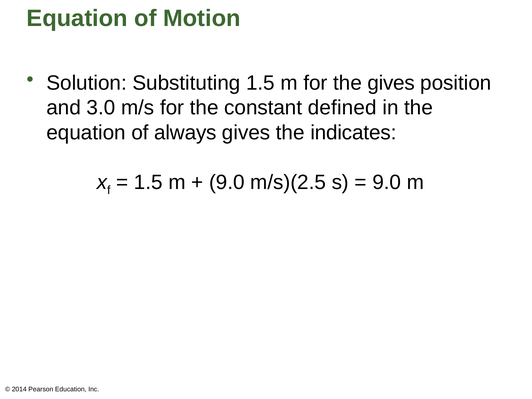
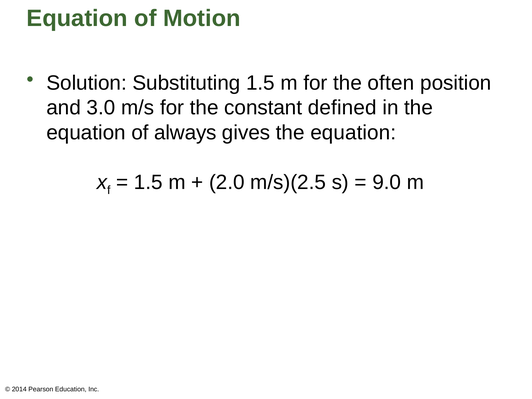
the gives: gives -> often
gives the indicates: indicates -> equation
9.0 at (227, 182): 9.0 -> 2.0
